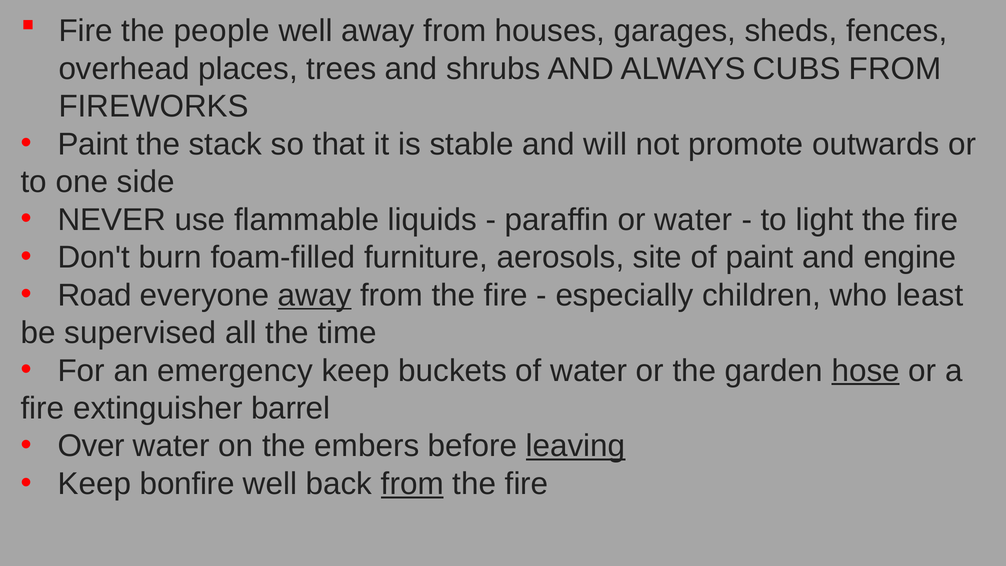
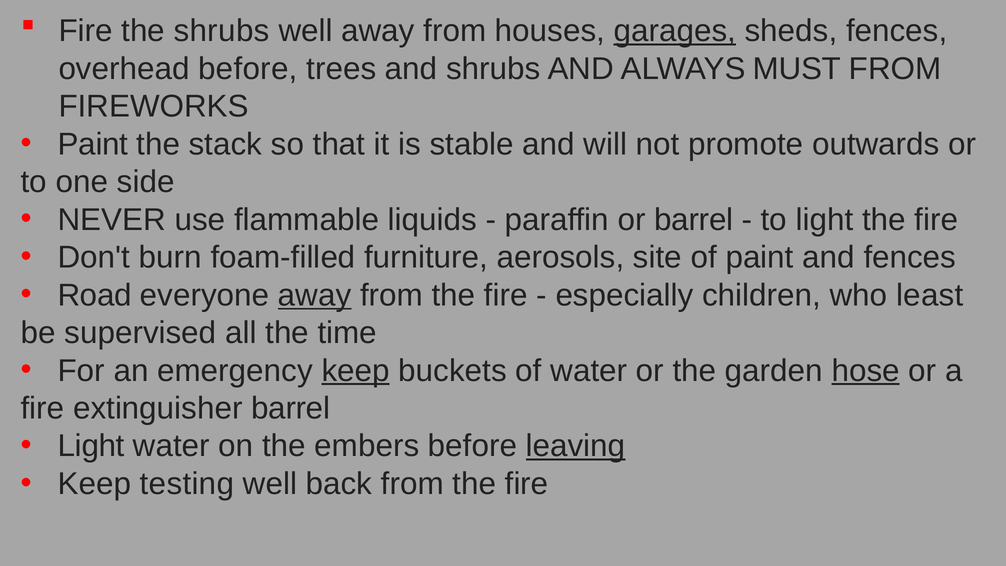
the people: people -> shrubs
garages underline: none -> present
overhead places: places -> before
CUBS: CUBS -> MUST
or water: water -> barrel
and engine: engine -> fences
keep at (356, 371) underline: none -> present
Over at (91, 446): Over -> Light
bonfire: bonfire -> testing
from at (412, 484) underline: present -> none
